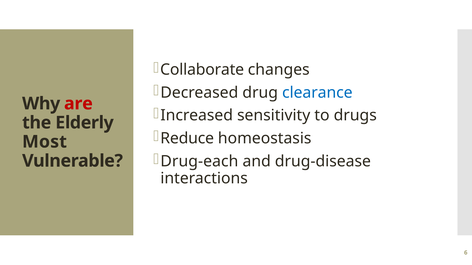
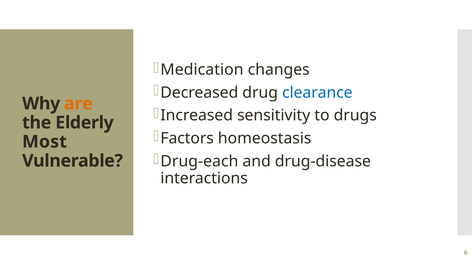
Collaborate: Collaborate -> Medication
are colour: red -> orange
Reduce: Reduce -> Factors
